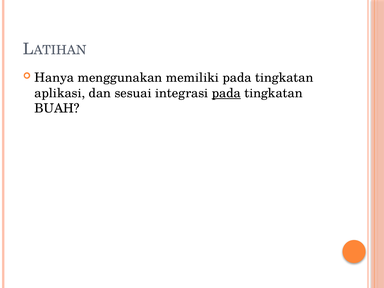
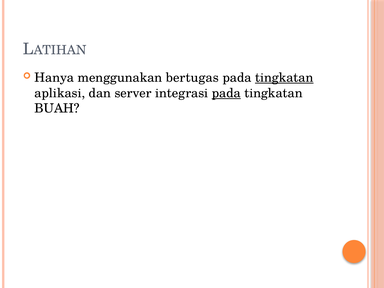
memiliki: memiliki -> bertugas
tingkatan at (284, 78) underline: none -> present
sesuai: sesuai -> server
